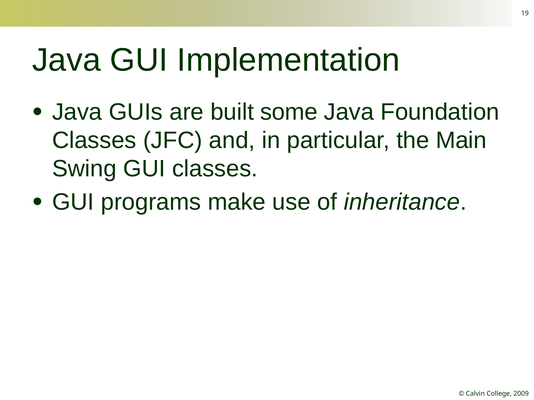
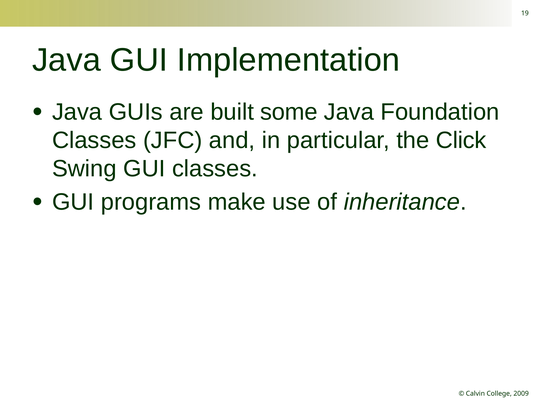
Main: Main -> Click
